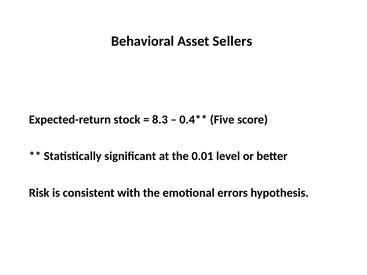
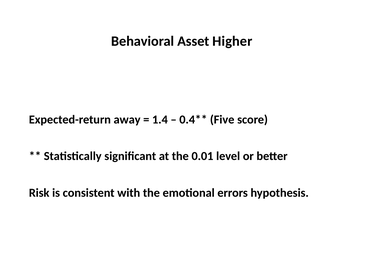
Sellers: Sellers -> Higher
stock: stock -> away
8.3: 8.3 -> 1.4
